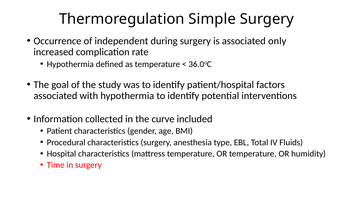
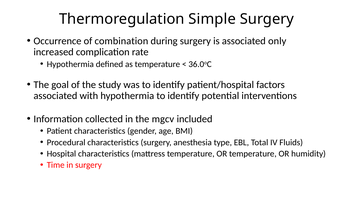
independent: independent -> combination
curve: curve -> mgcv
